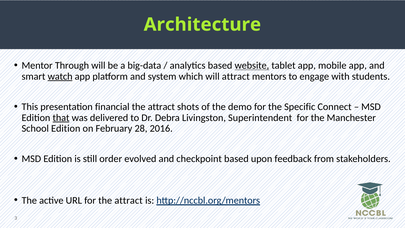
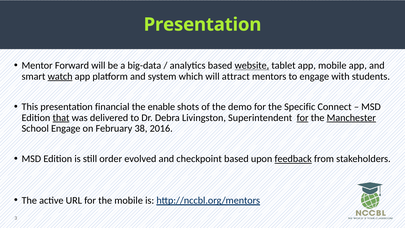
Architecture at (202, 25): Architecture -> Presentation
Through: Through -> Forward
attract at (161, 107): attract -> enable
for at (303, 118) underline: none -> present
Manchester underline: none -> present
School Edition: Edition -> Engage
28: 28 -> 38
feedback underline: none -> present
for the attract: attract -> mobile
